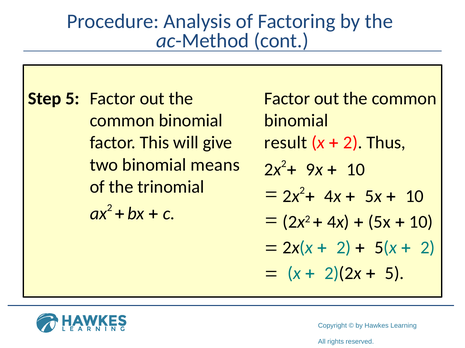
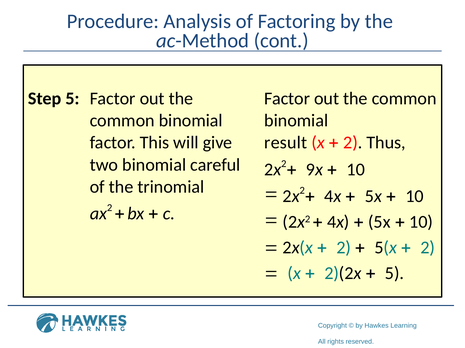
means: means -> careful
